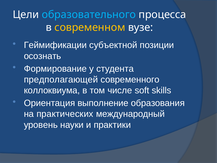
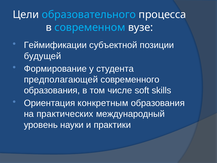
современном colour: yellow -> light blue
осознать: осознать -> будущей
коллоквиума at (52, 90): коллоквиума -> образования
выполнение: выполнение -> конкретным
